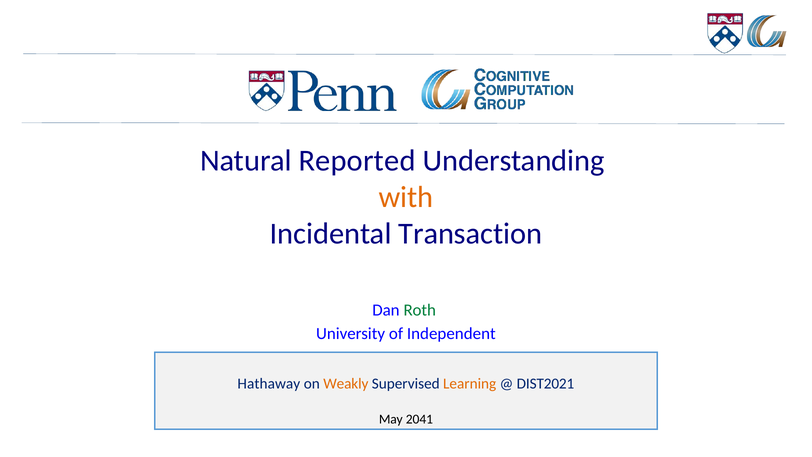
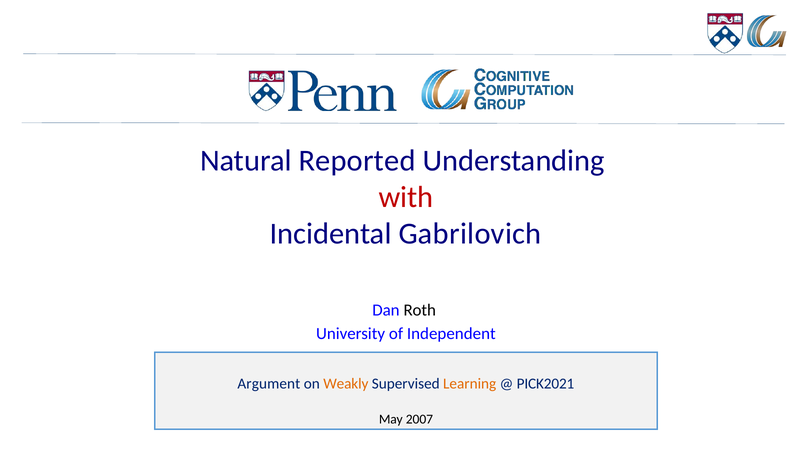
with colour: orange -> red
Transaction: Transaction -> Gabrilovich
Roth colour: green -> black
Hathaway: Hathaway -> Argument
DIST2021: DIST2021 -> PICK2021
2041: 2041 -> 2007
